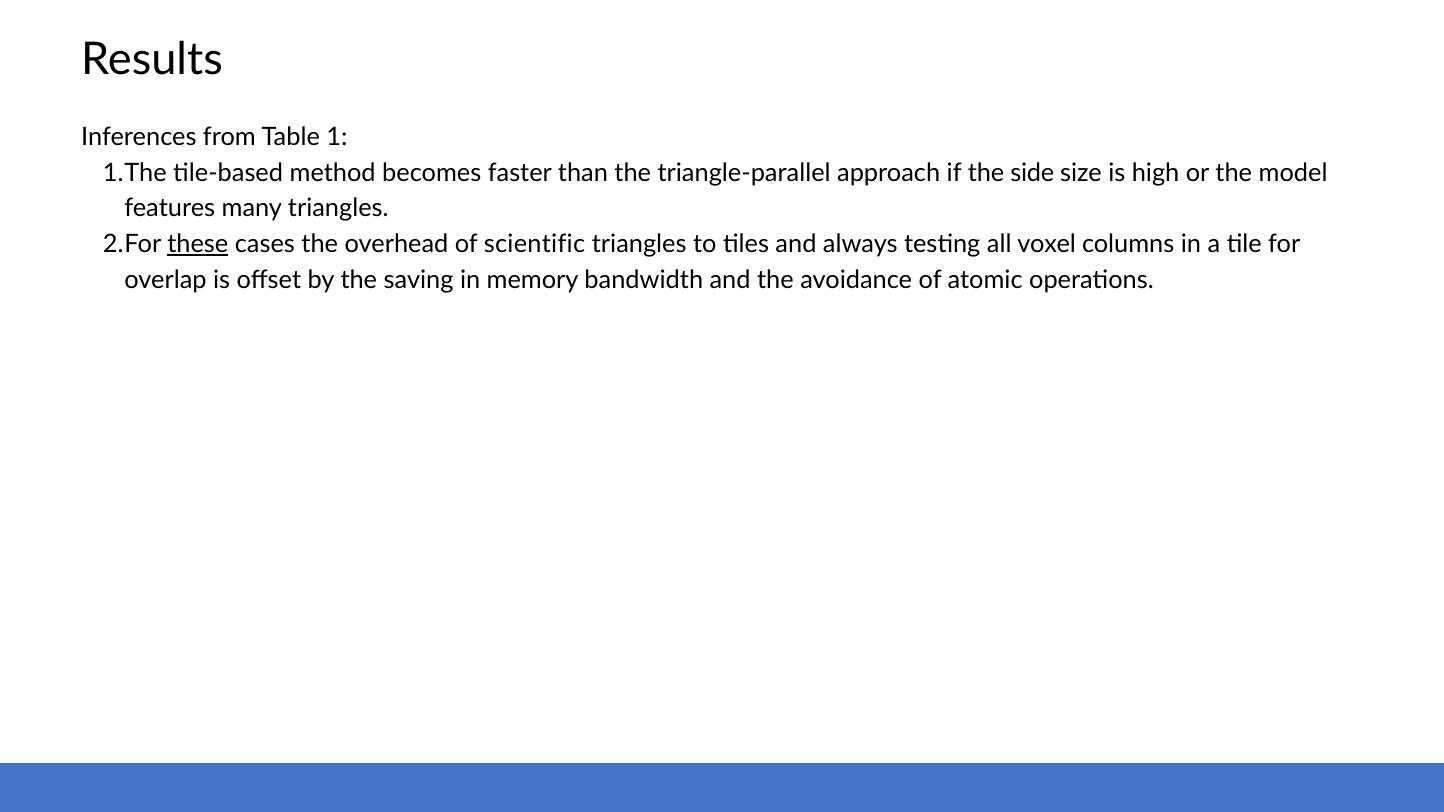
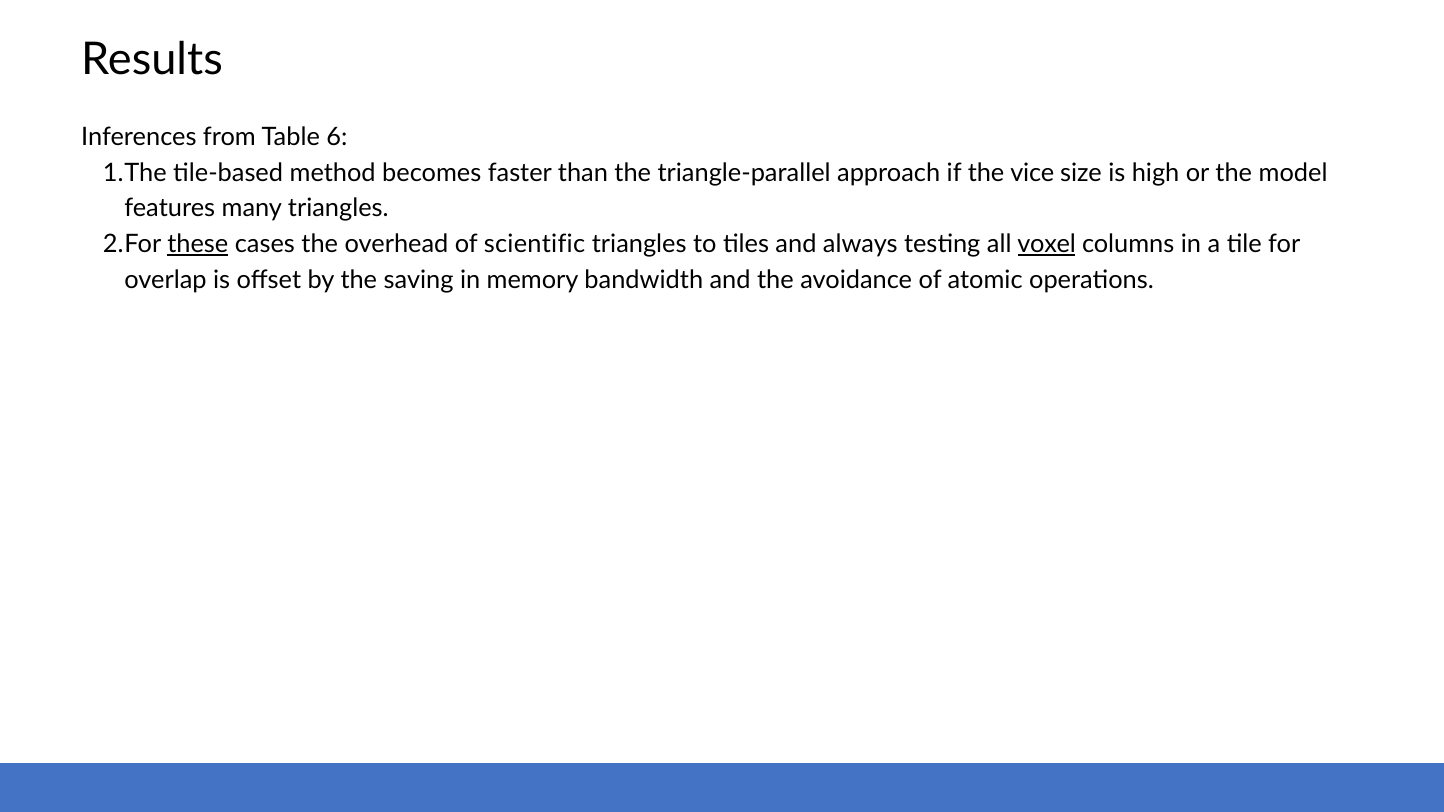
1: 1 -> 6
side: side -> vice
voxel underline: none -> present
